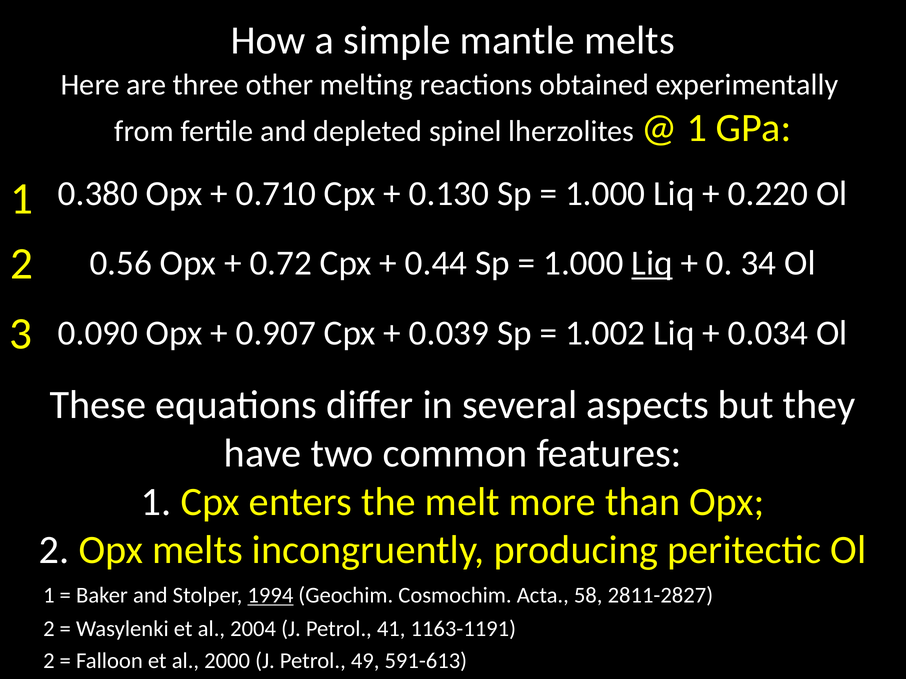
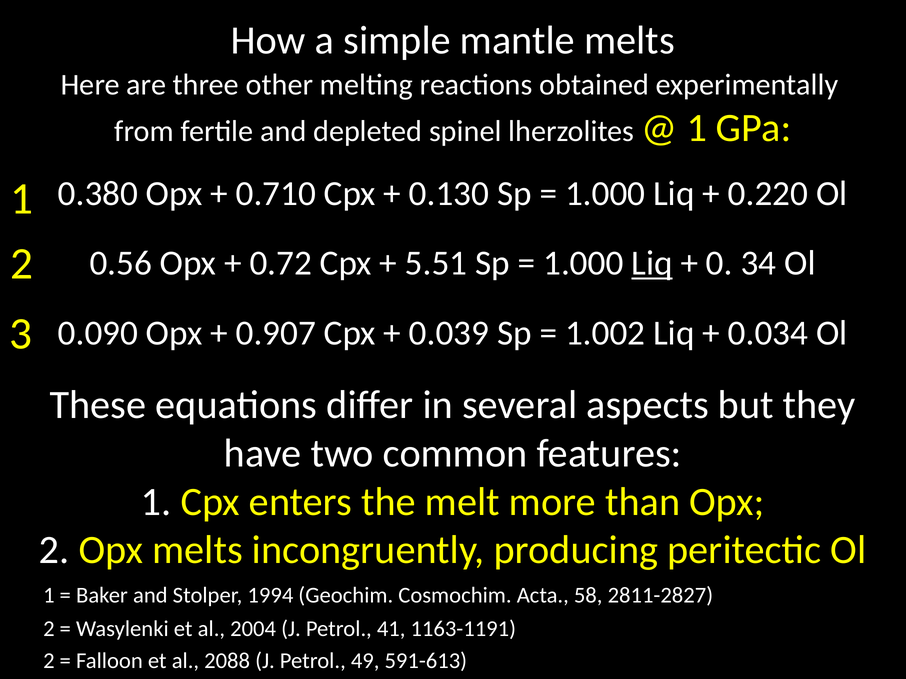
0.44: 0.44 -> 5.51
1994 underline: present -> none
2000: 2000 -> 2088
